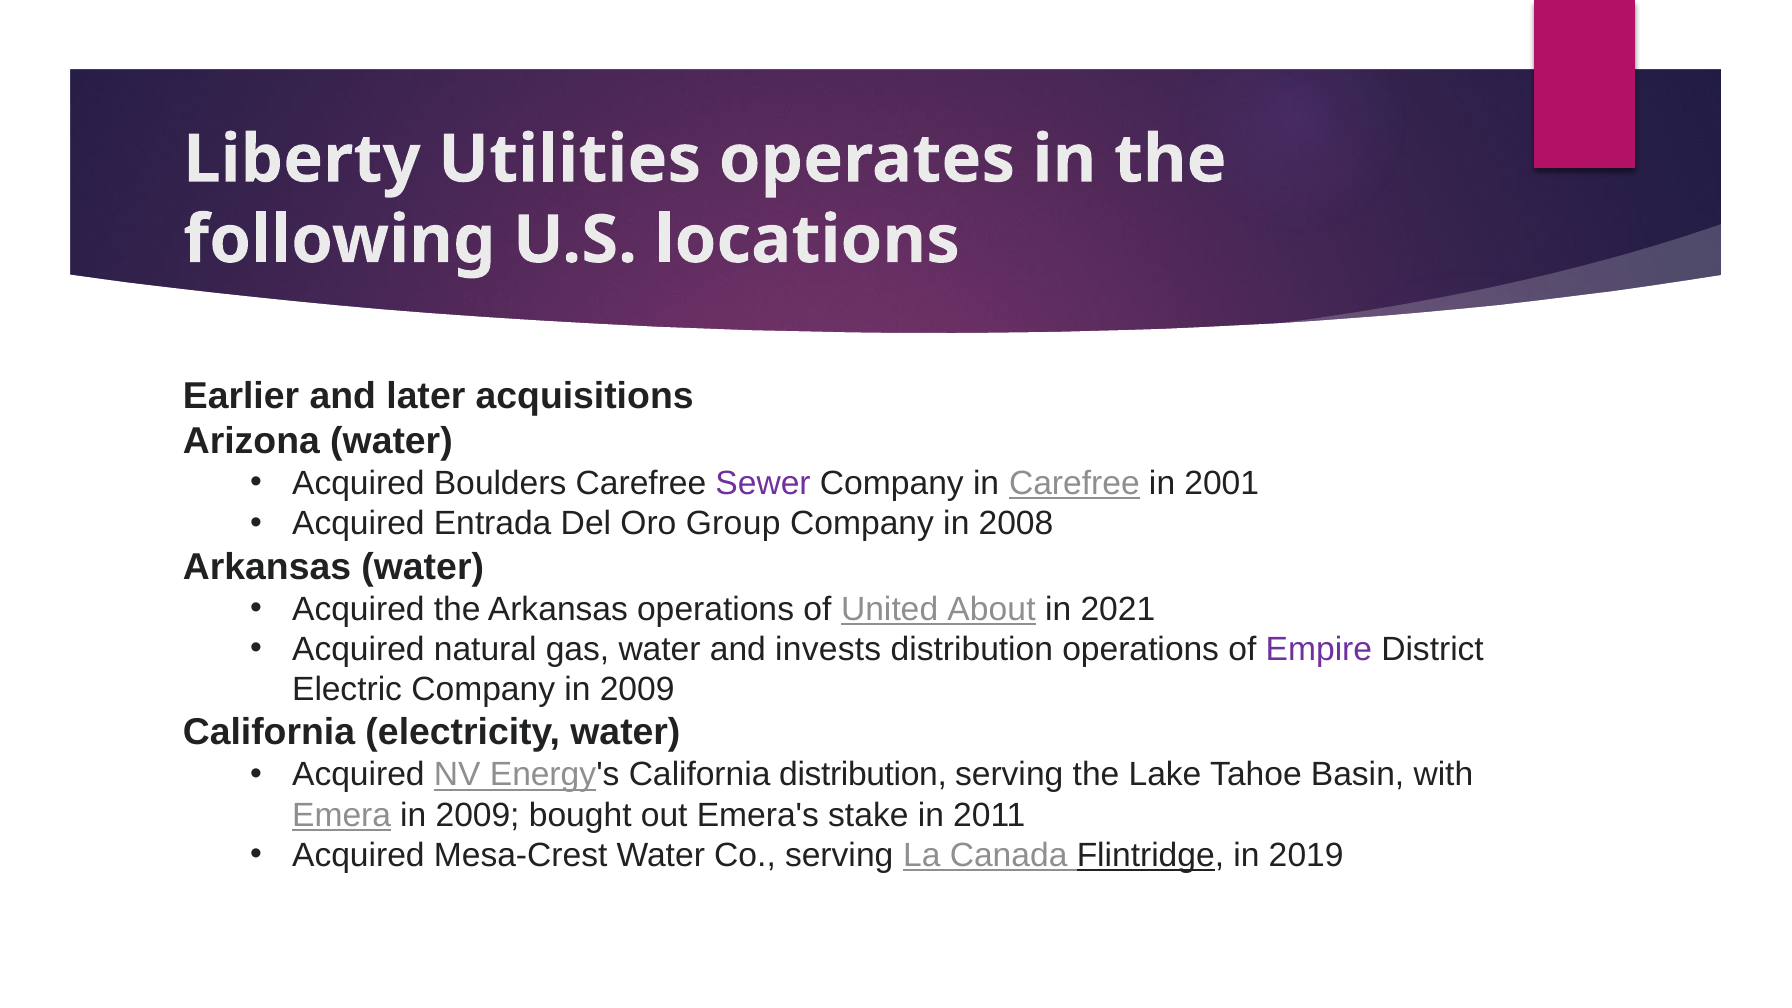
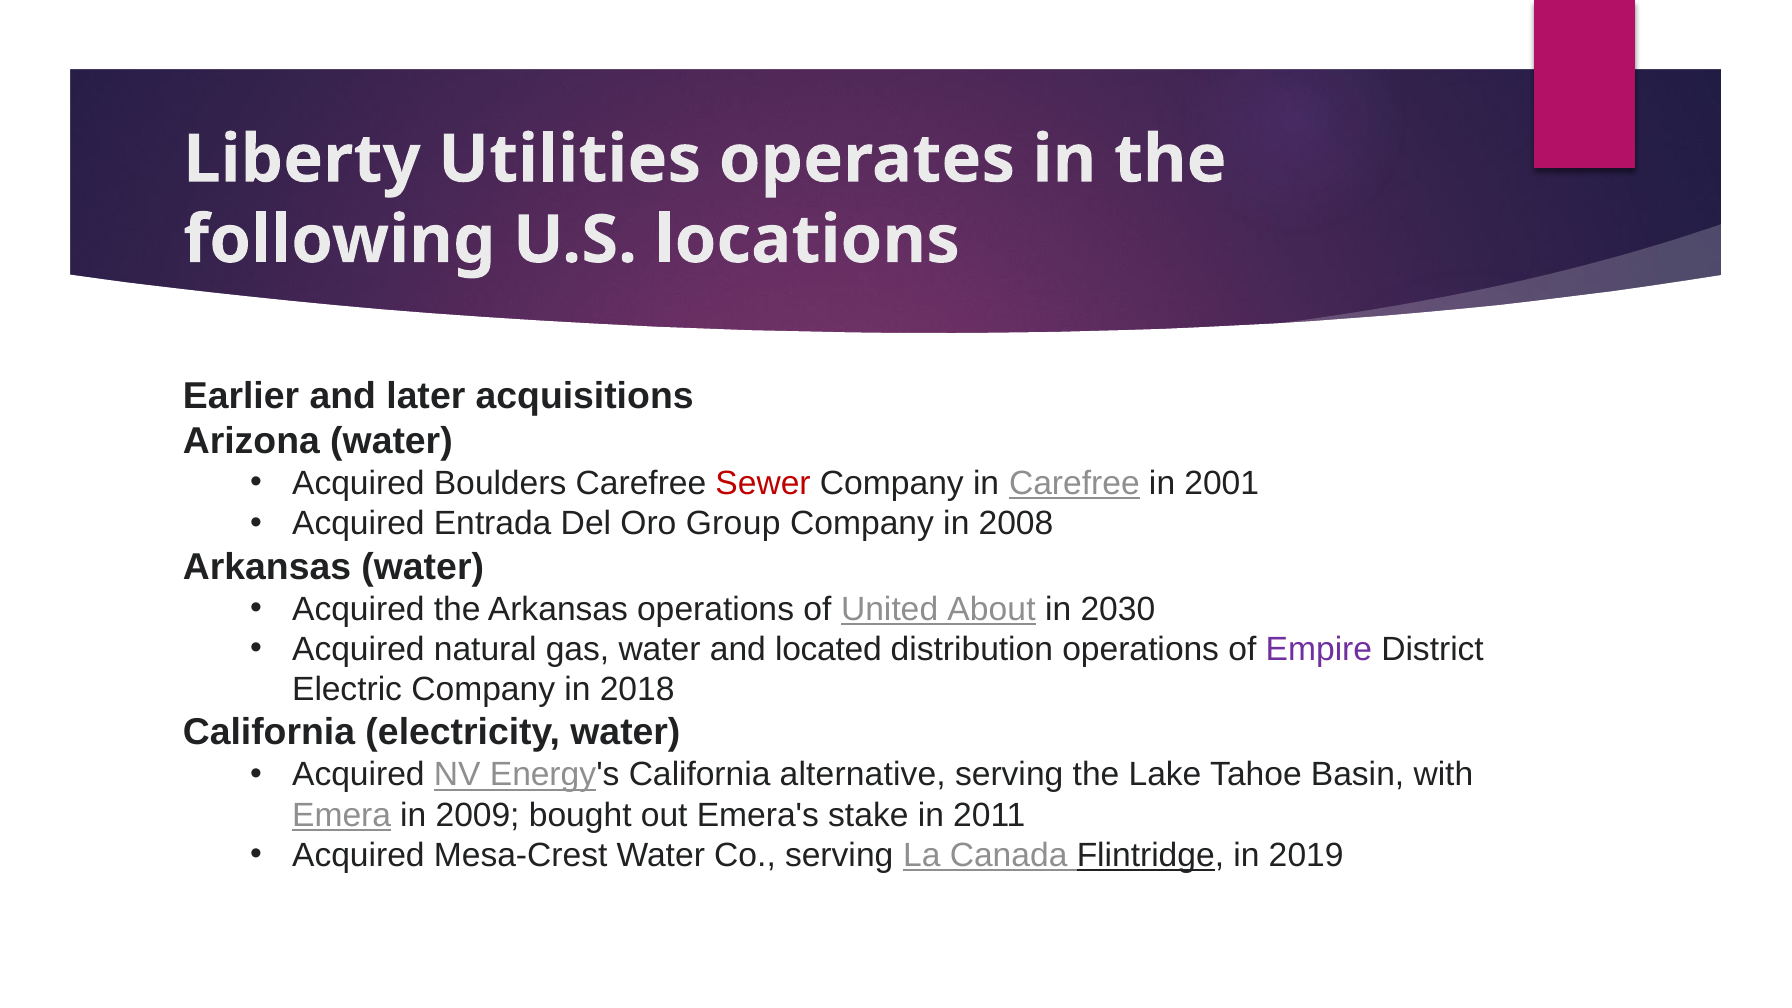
Sewer colour: purple -> red
2021: 2021 -> 2030
invests: invests -> located
Company in 2009: 2009 -> 2018
California distribution: distribution -> alternative
